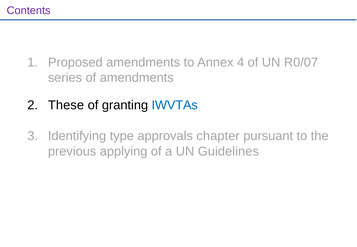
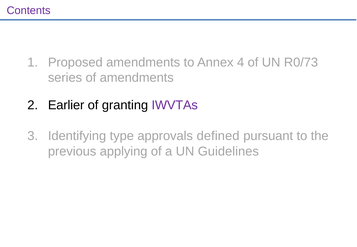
R0/07: R0/07 -> R0/73
These: These -> Earlier
IWVTAs colour: blue -> purple
chapter: chapter -> defined
